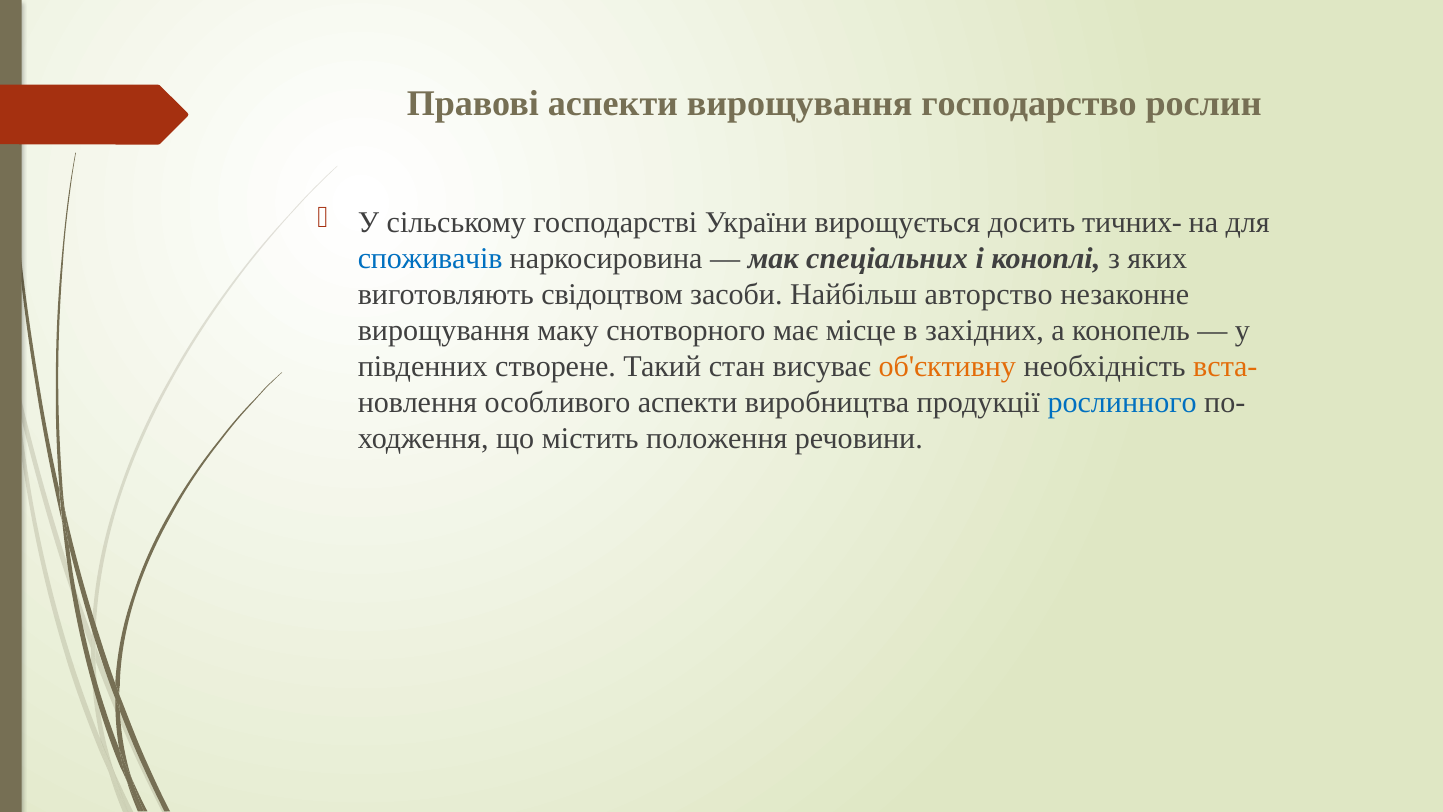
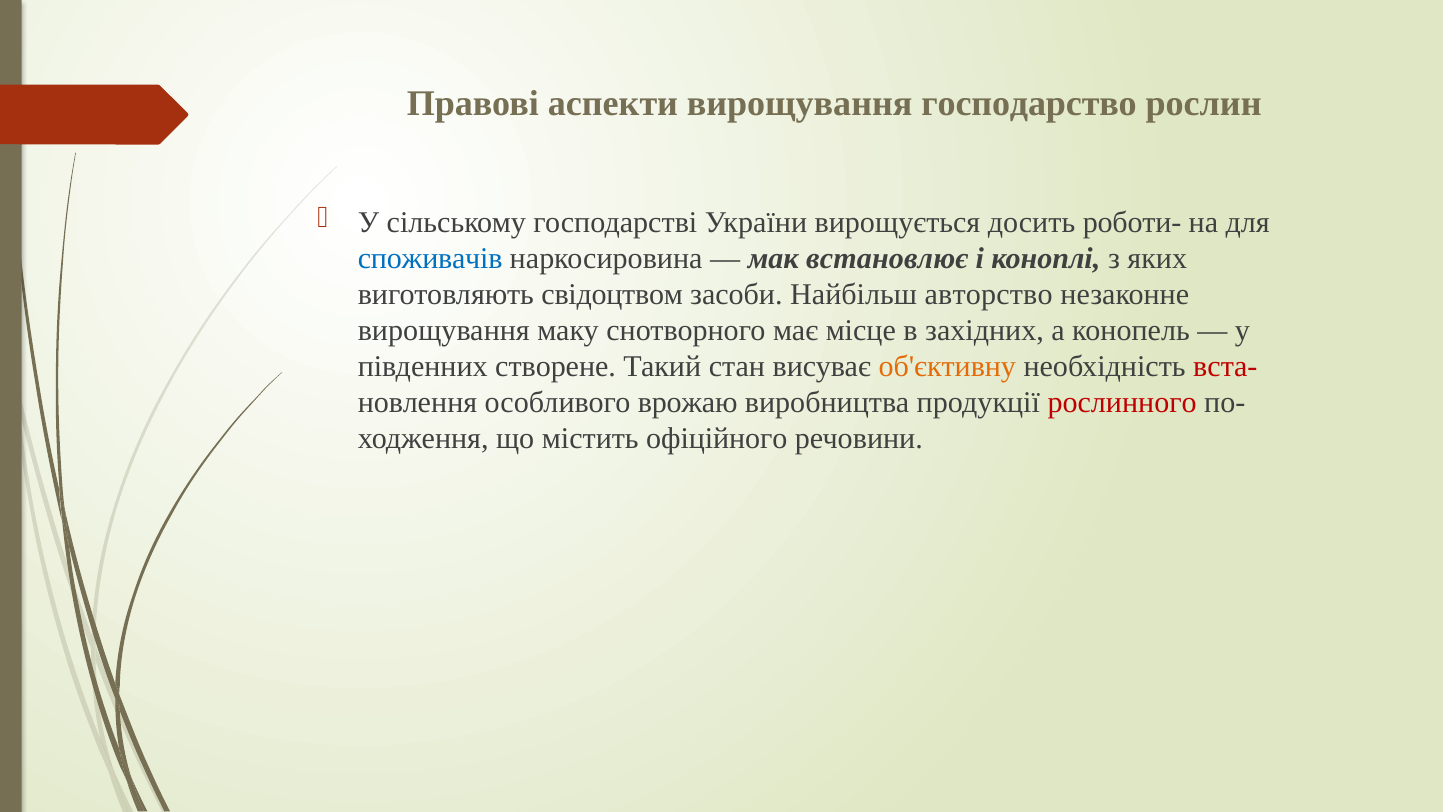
тичних-: тичних- -> роботи-
спеціальних: спеціальних -> встановлює
вста- colour: orange -> red
особливого аспекти: аспекти -> врожаю
рослинного colour: blue -> red
положення: положення -> офіційного
